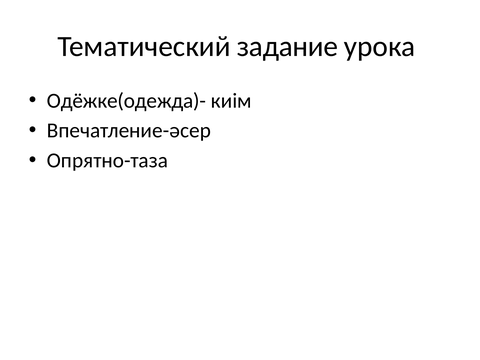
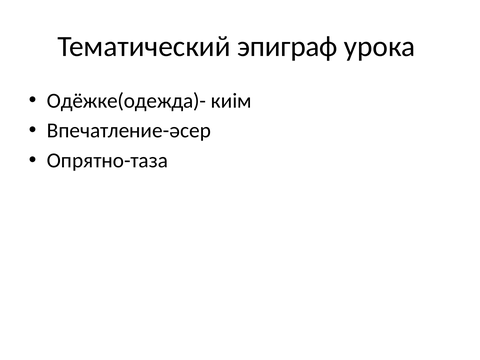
задание: задание -> эпиграф
